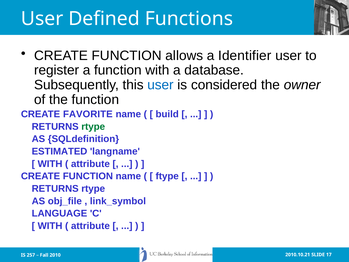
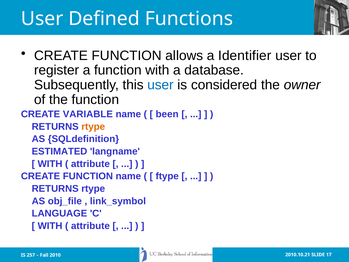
FAVORITE: FAVORITE -> VARIABLE
build: build -> been
rtype at (93, 126) colour: green -> orange
